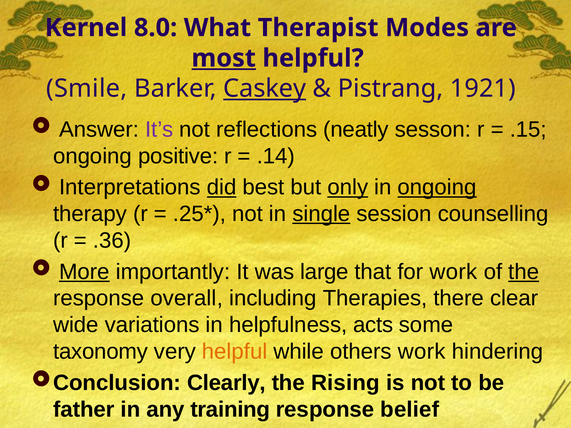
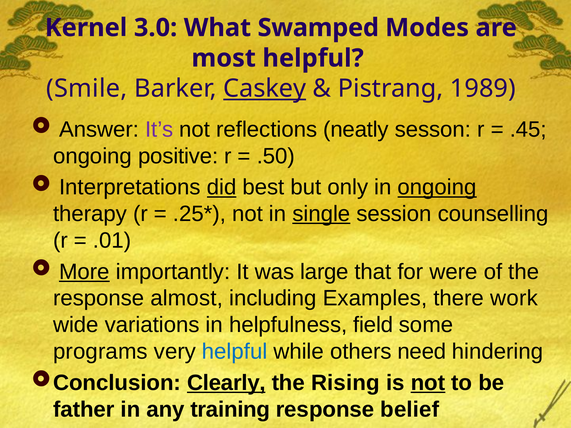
8.0: 8.0 -> 3.0
Therapist: Therapist -> Swamped
most underline: present -> none
1921: 1921 -> 1989
.15: .15 -> .45
.14: .14 -> .50
only underline: present -> none
.36: .36 -> .01
for work: work -> were
the at (524, 272) underline: present -> none
overall: overall -> almost
Therapies: Therapies -> Examples
clear: clear -> work
acts: acts -> field
taxonomy: taxonomy -> programs
helpful at (235, 352) colour: orange -> blue
others work: work -> need
Clearly underline: none -> present
not at (428, 383) underline: none -> present
